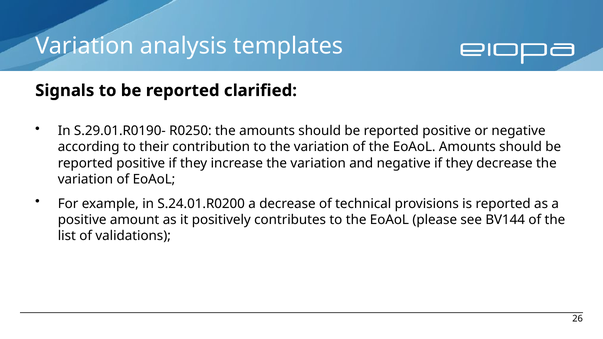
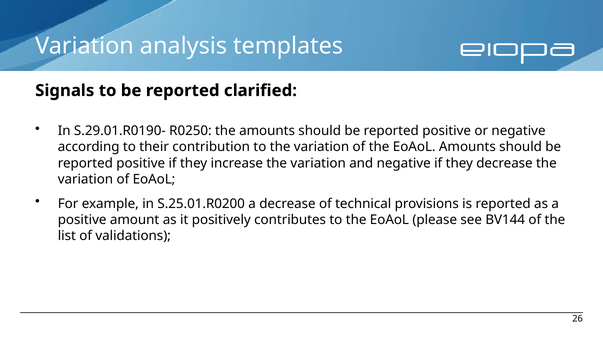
S.24.01.R0200: S.24.01.R0200 -> S.25.01.R0200
